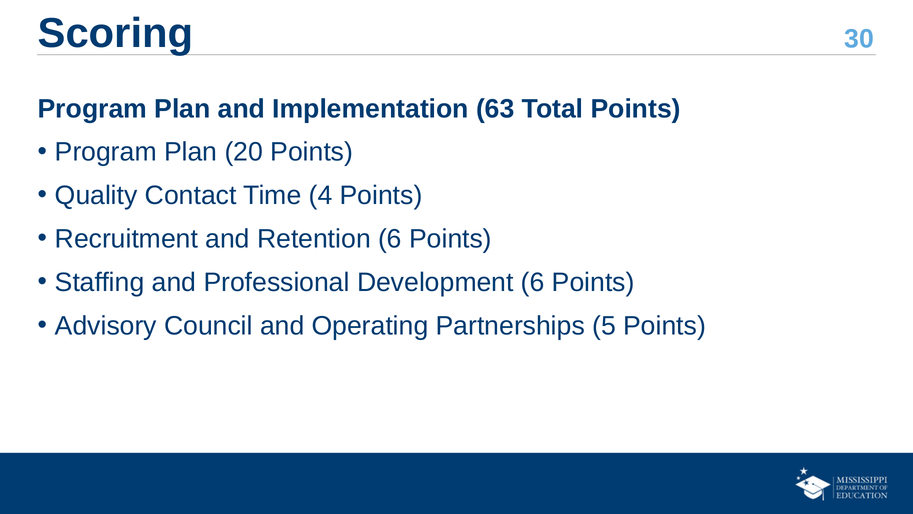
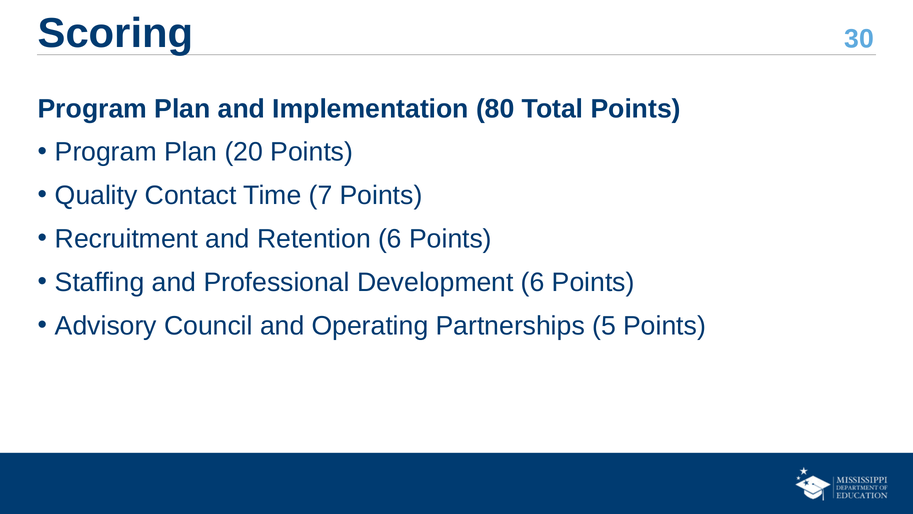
63: 63 -> 80
4: 4 -> 7
